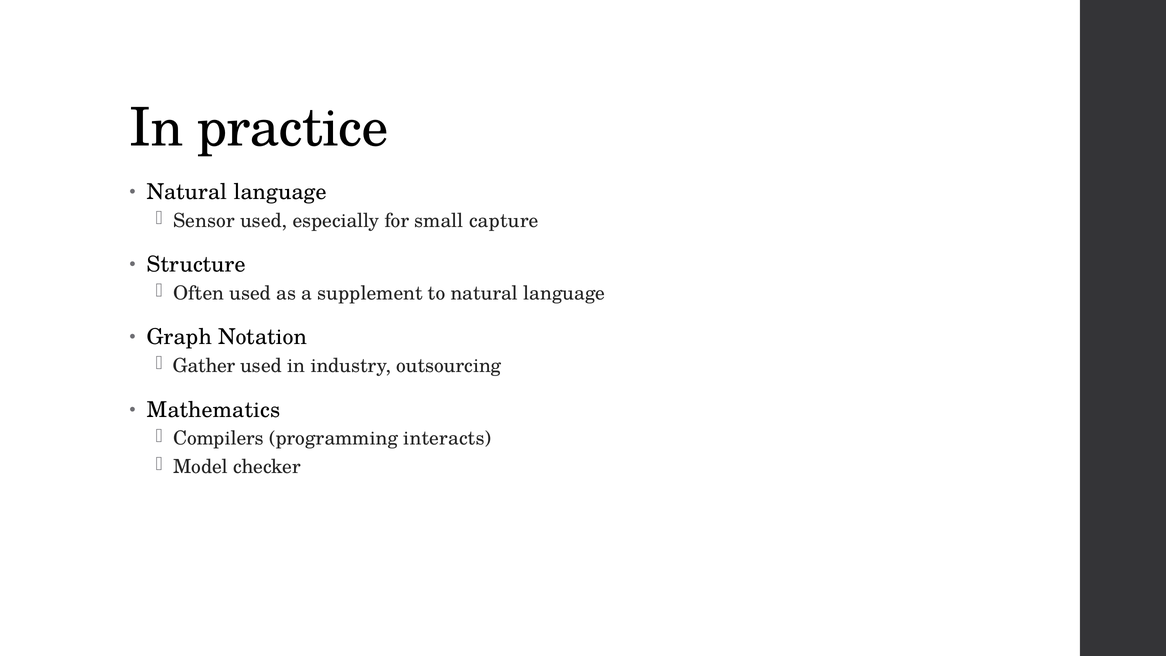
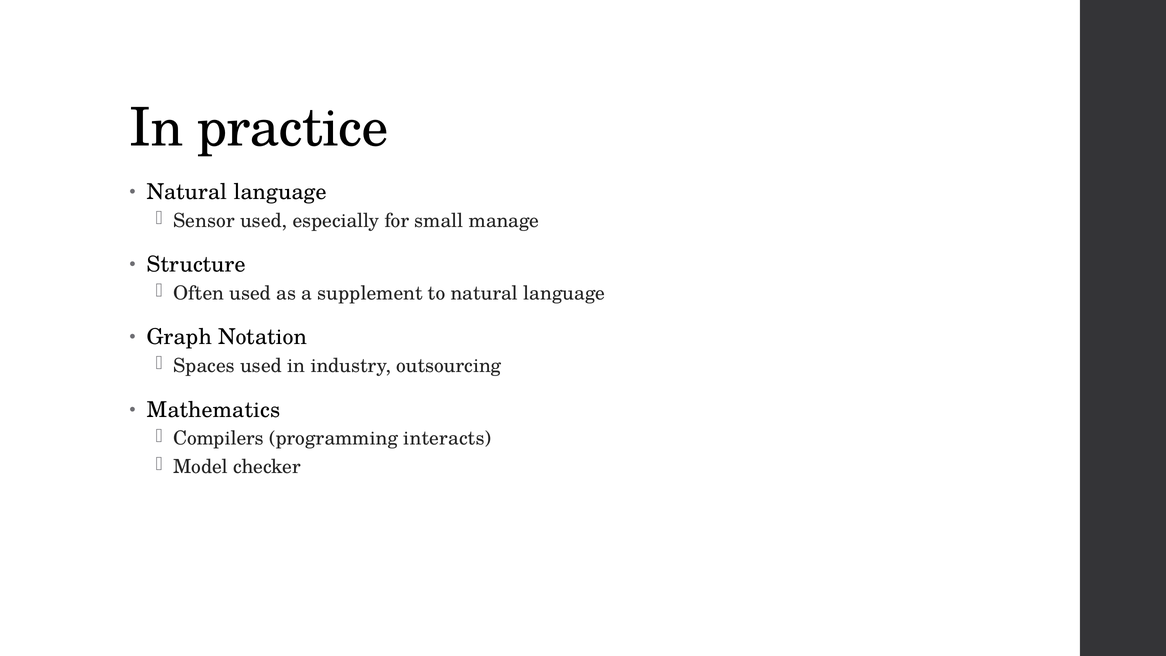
capture: capture -> manage
Gather: Gather -> Spaces
